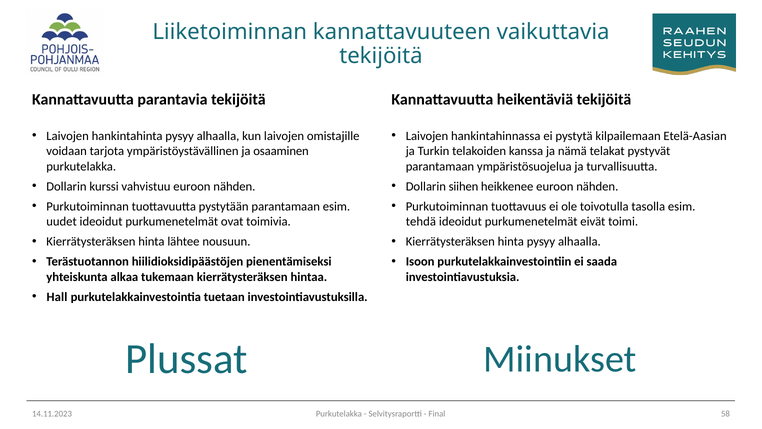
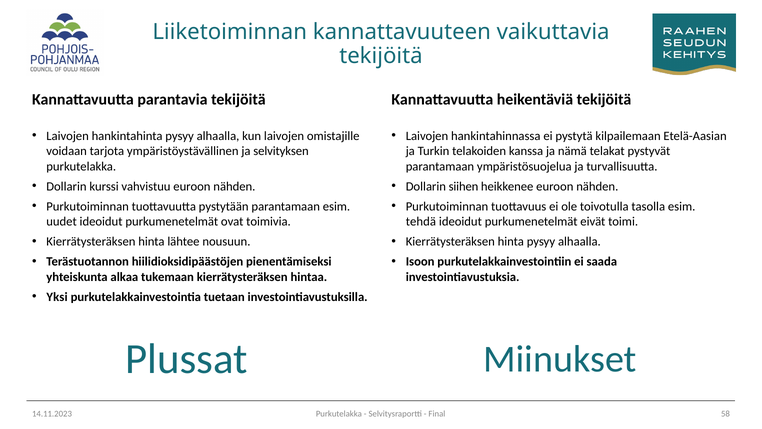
osaaminen: osaaminen -> selvityksen
Hall: Hall -> Yksi
